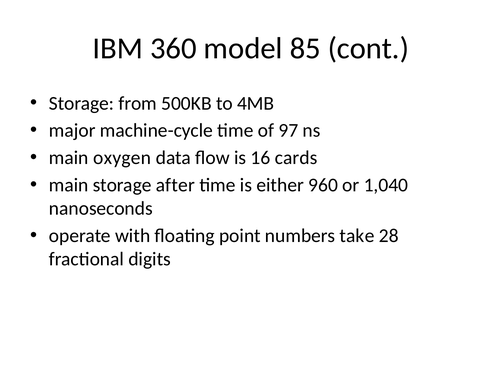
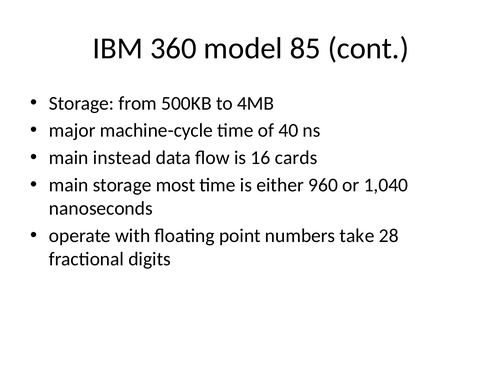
97: 97 -> 40
oxygen: oxygen -> instead
after: after -> most
